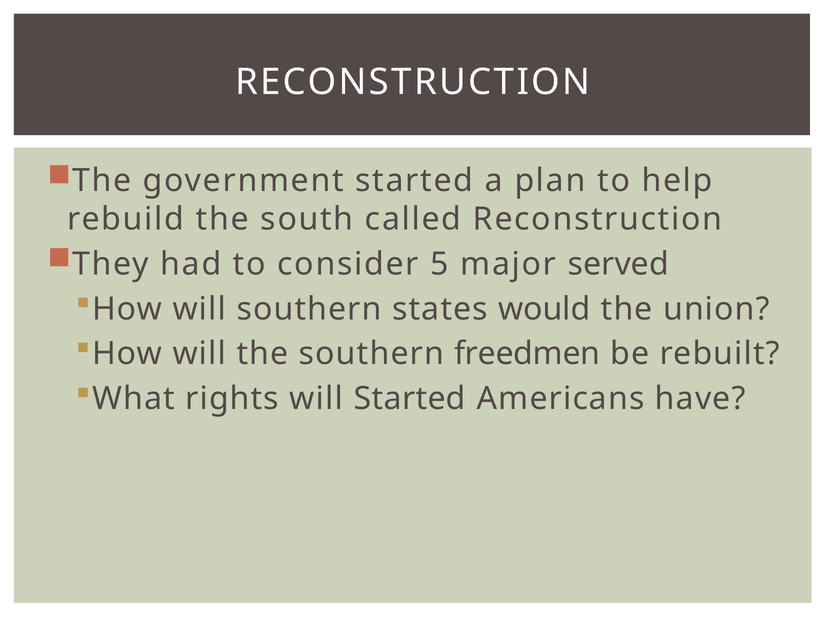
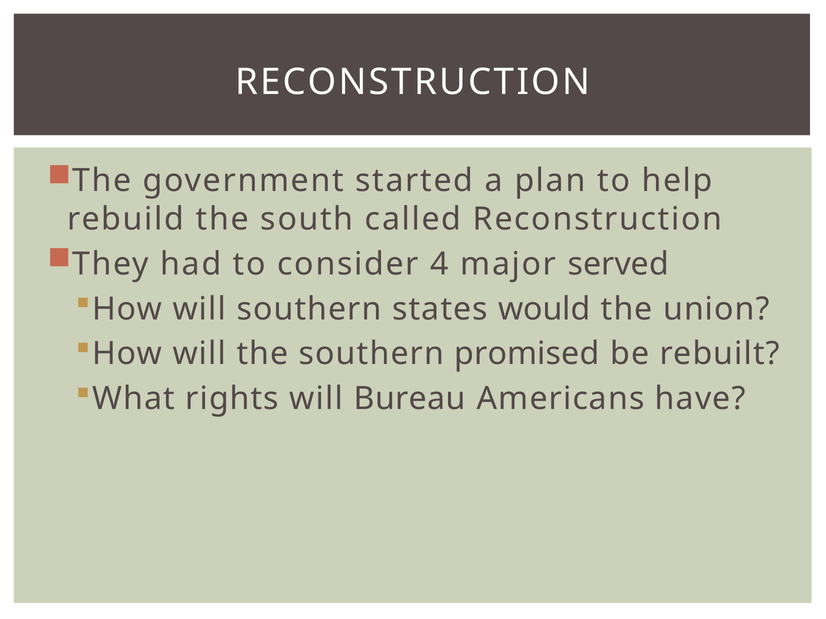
5: 5 -> 4
freedmen: freedmen -> promised
will Started: Started -> Bureau
